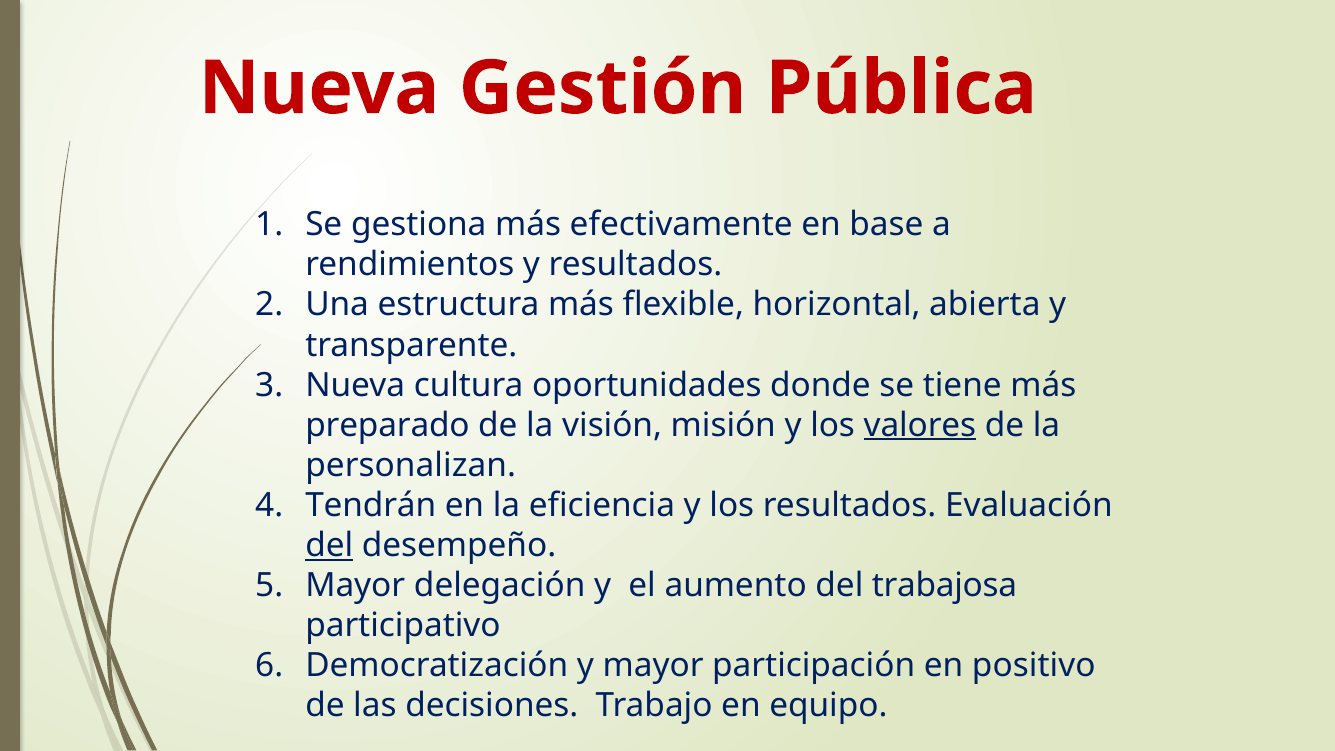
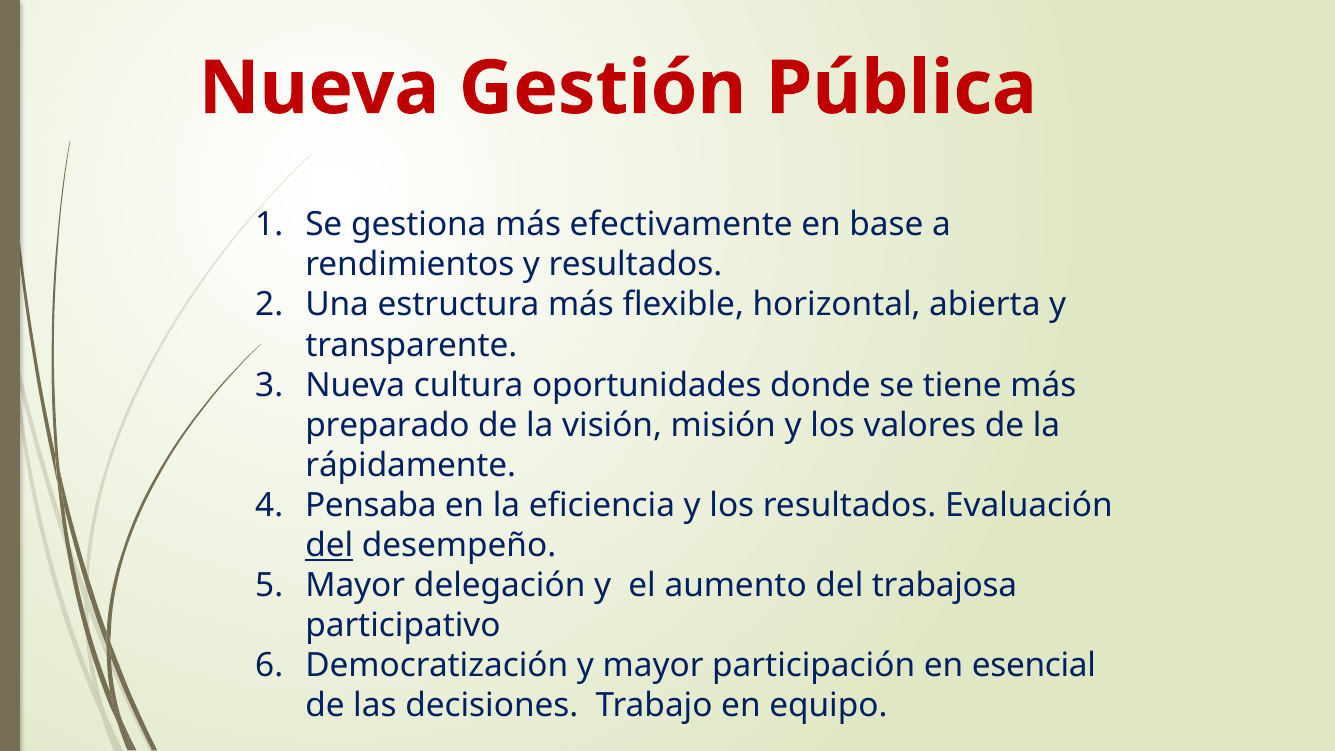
valores underline: present -> none
personalizan: personalizan -> rápidamente
Tendrán: Tendrán -> Pensaba
positivo: positivo -> esencial
